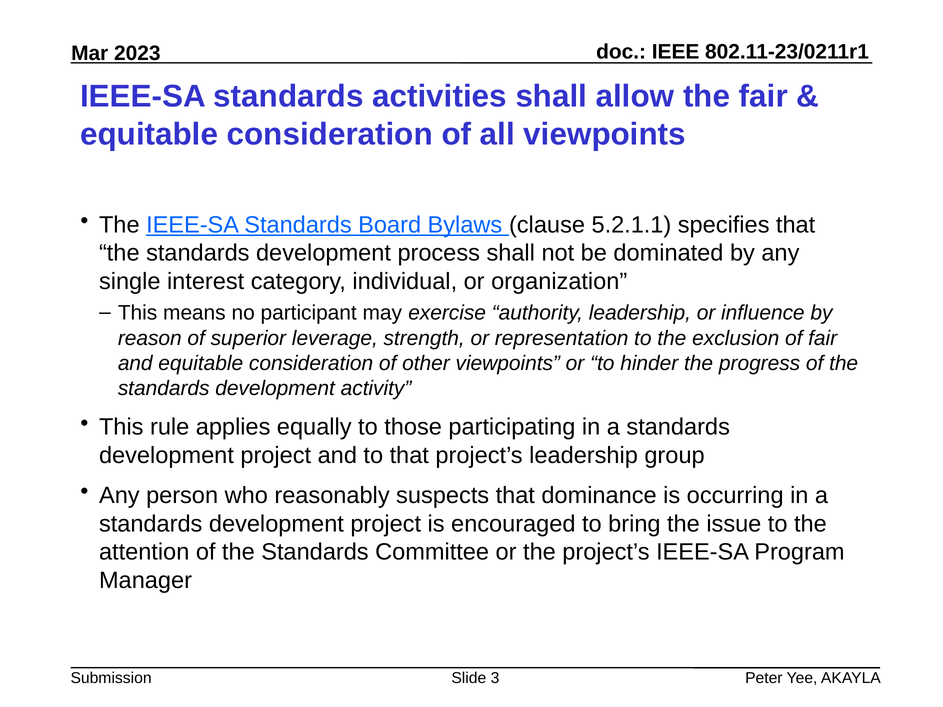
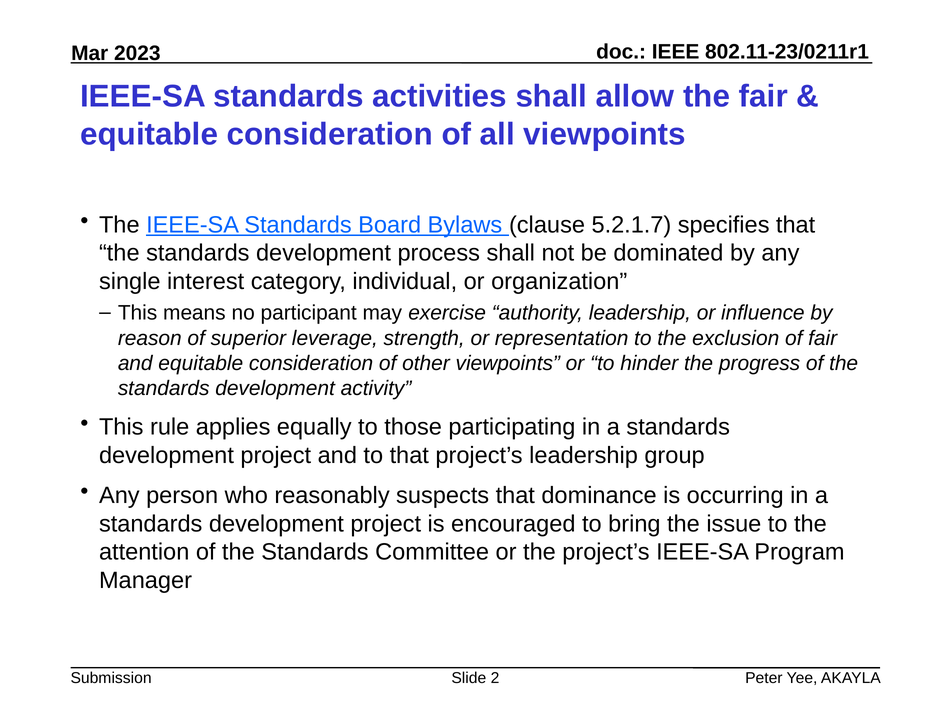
5.2.1.1: 5.2.1.1 -> 5.2.1.7
3: 3 -> 2
